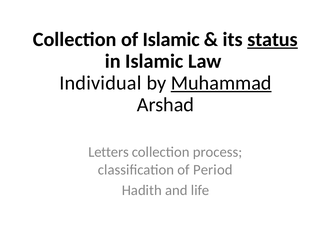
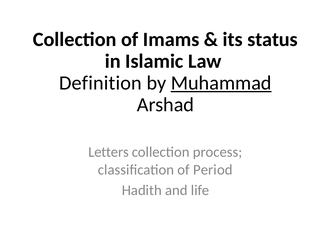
of Islamic: Islamic -> Imams
status underline: present -> none
Individual: Individual -> Definition
